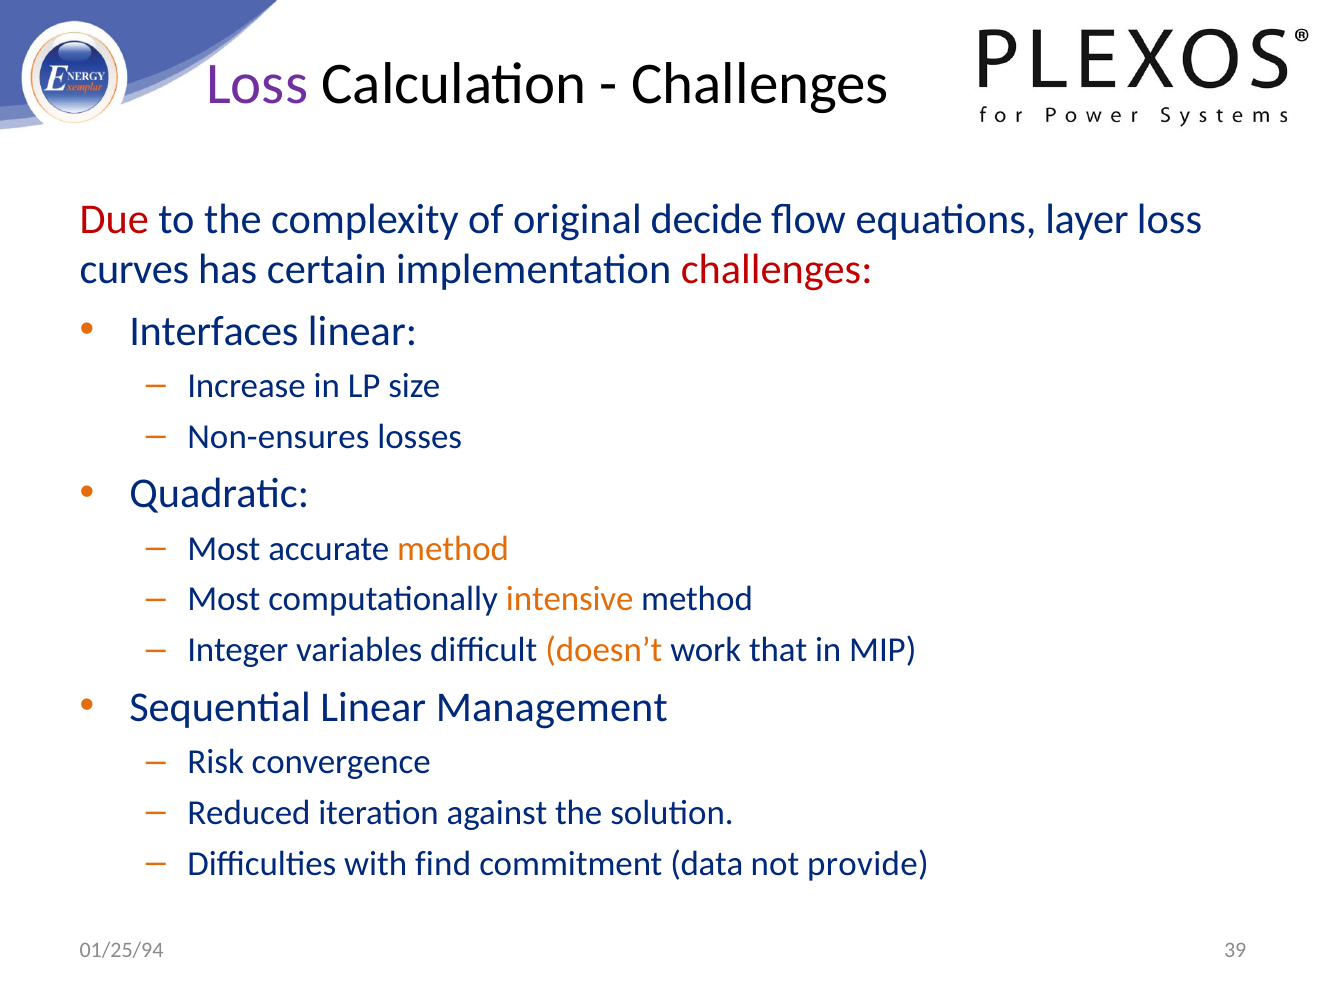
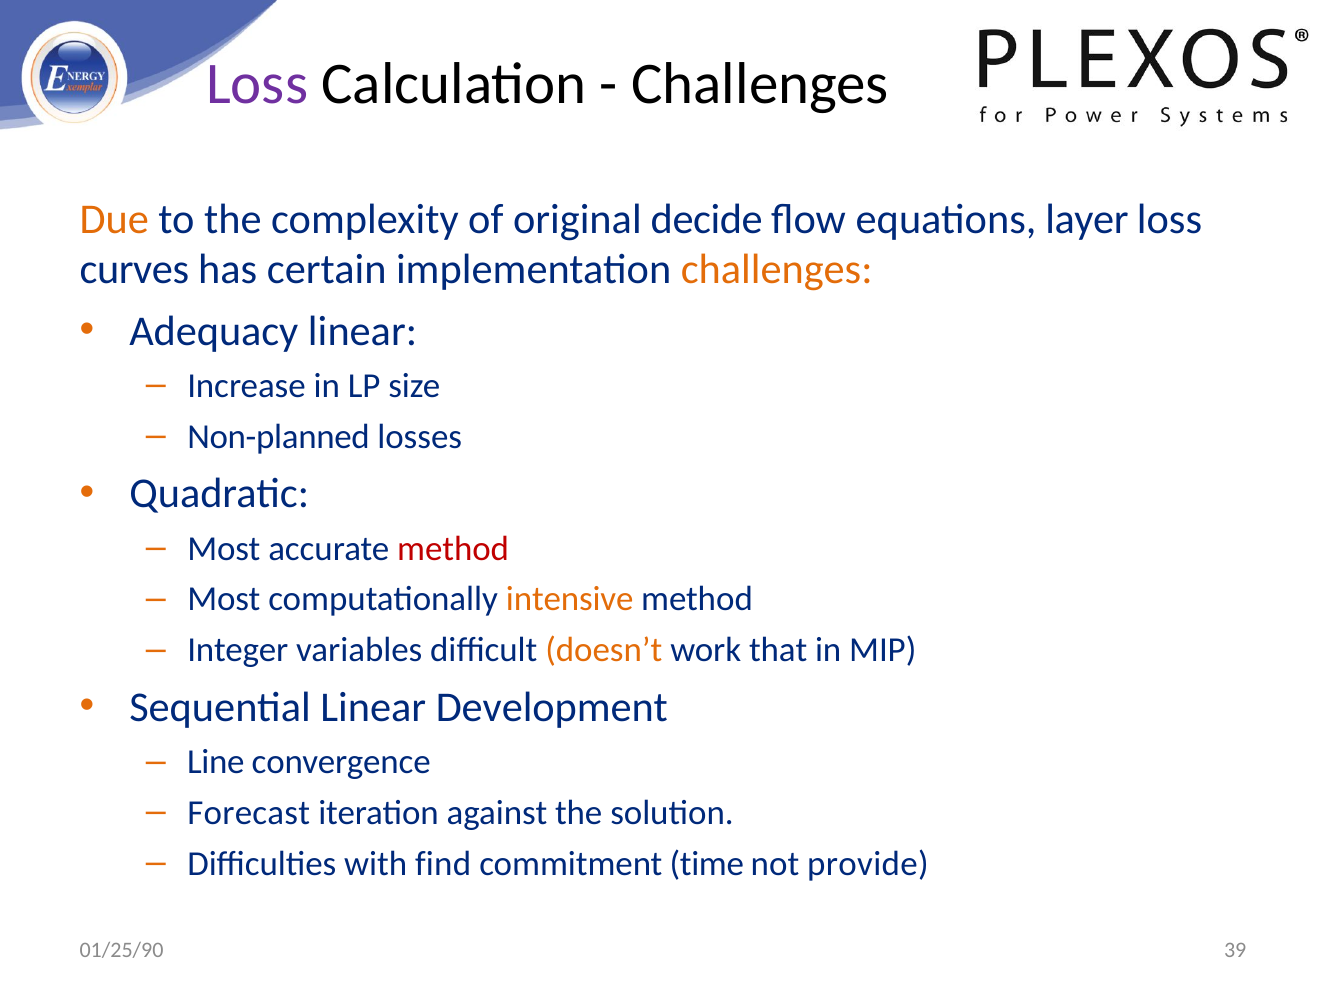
Due colour: red -> orange
challenges at (777, 270) colour: red -> orange
Interfaces: Interfaces -> Adequacy
Non-ensures: Non-ensures -> Non-planned
method at (453, 548) colour: orange -> red
Management: Management -> Development
Risk: Risk -> Line
Reduced: Reduced -> Forecast
data: data -> time
01/25/94: 01/25/94 -> 01/25/90
